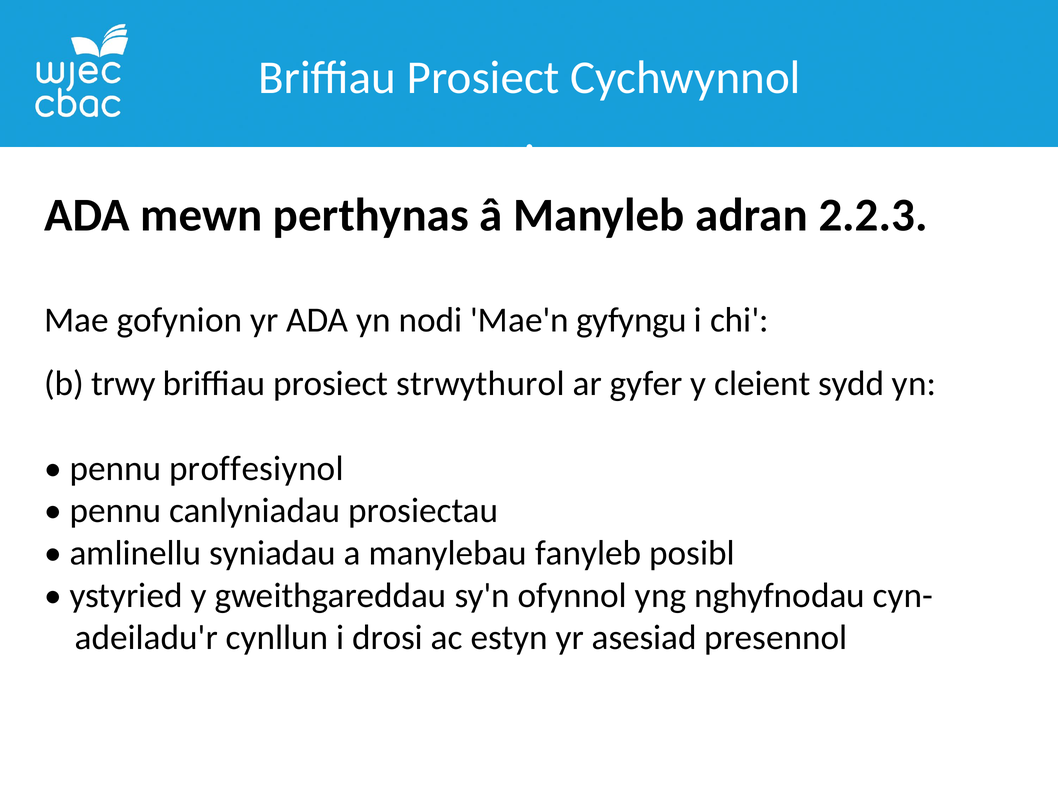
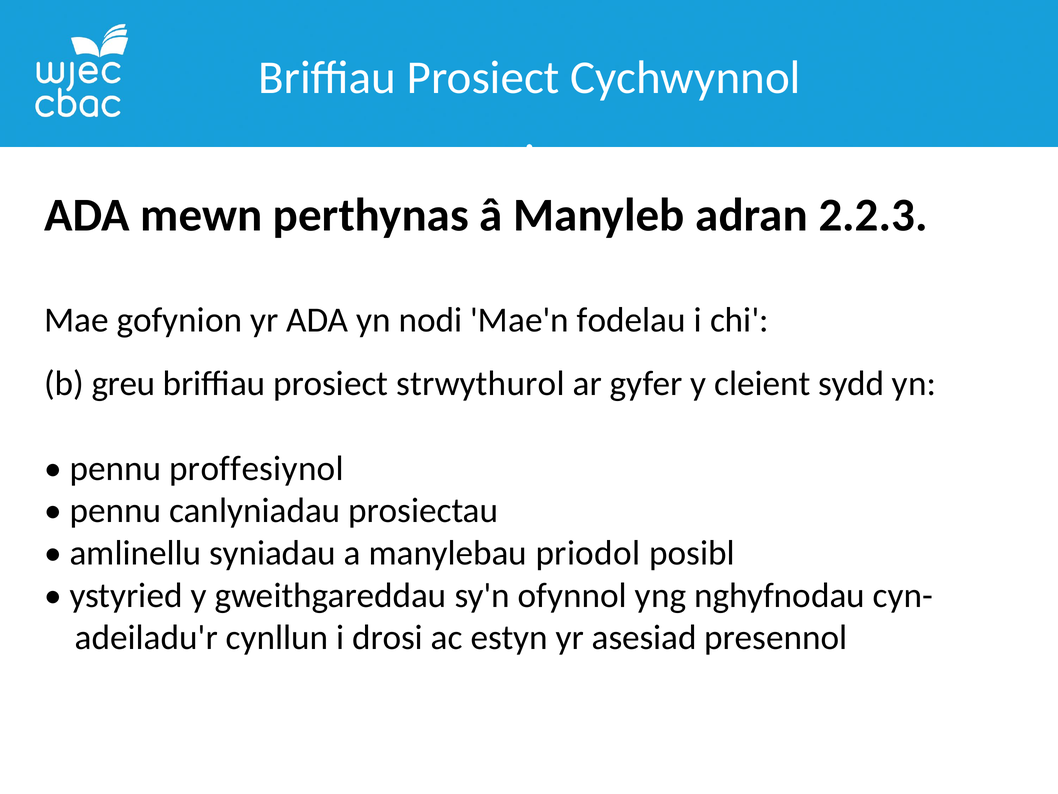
gyfyngu: gyfyngu -> fodelau
trwy: trwy -> greu
fanyleb: fanyleb -> priodol
